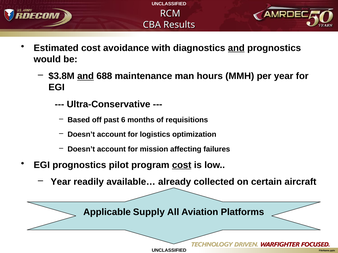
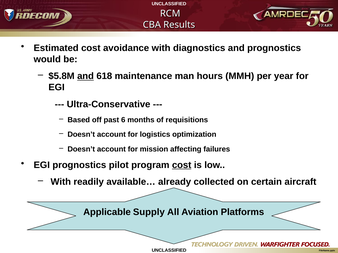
and at (236, 48) underline: present -> none
$3.8M: $3.8M -> $5.8M
688: 688 -> 618
Year at (61, 182): Year -> With
